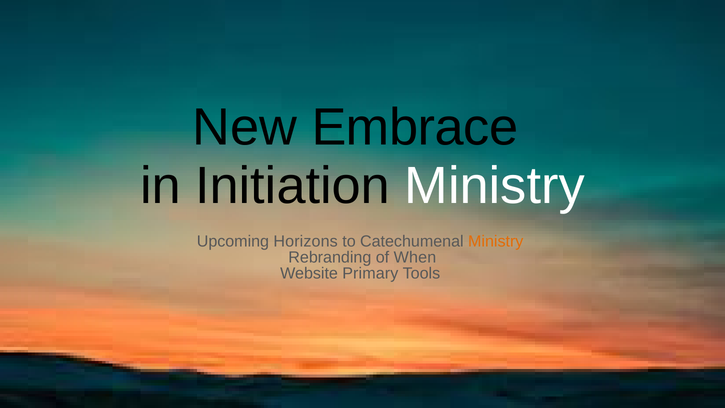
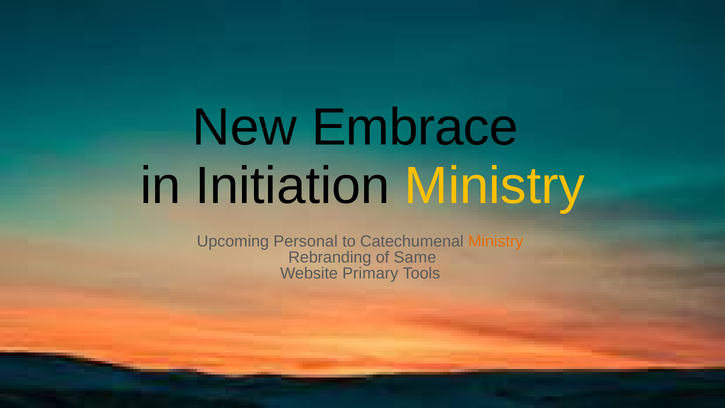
Ministry at (495, 186) colour: white -> yellow
Horizons: Horizons -> Personal
When: When -> Same
